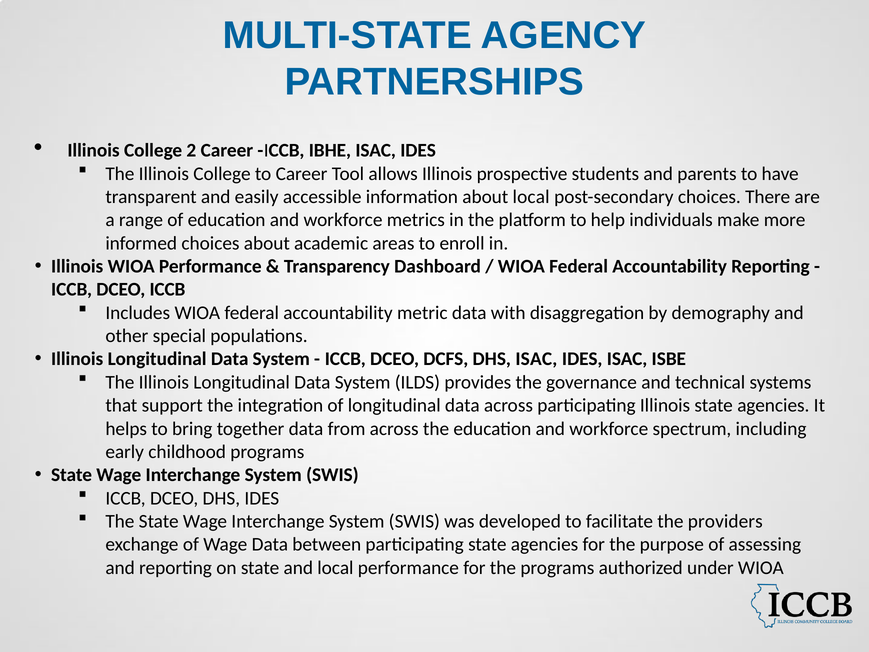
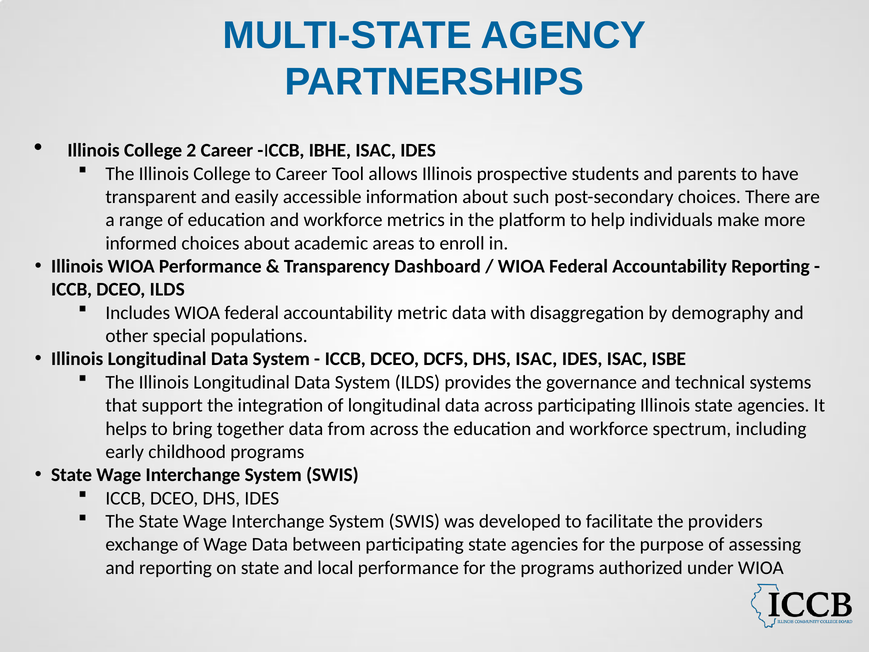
about local: local -> such
DCEO ICCB: ICCB -> ILDS
